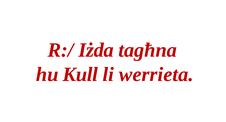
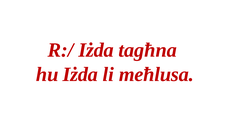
hu Kull: Kull -> Iżda
werrieta: werrieta -> meħlusa
